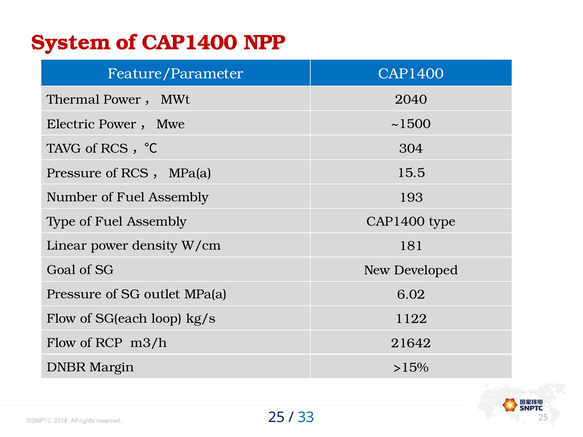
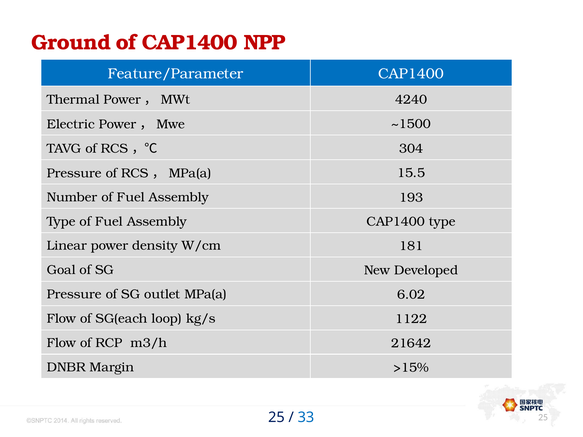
System: System -> Ground
2040: 2040 -> 4240
